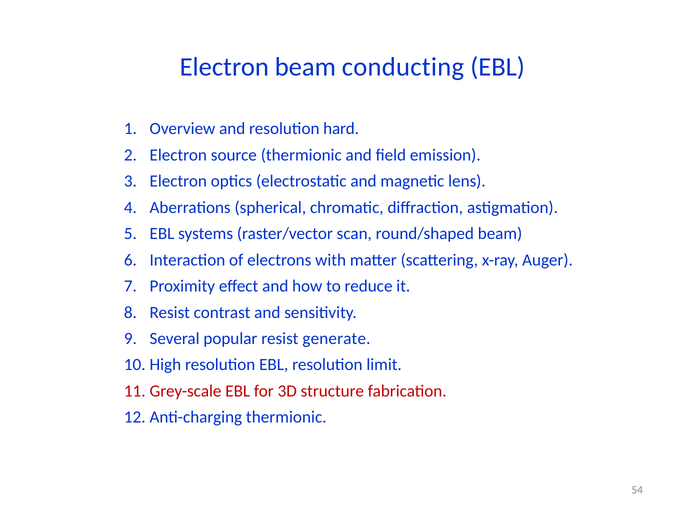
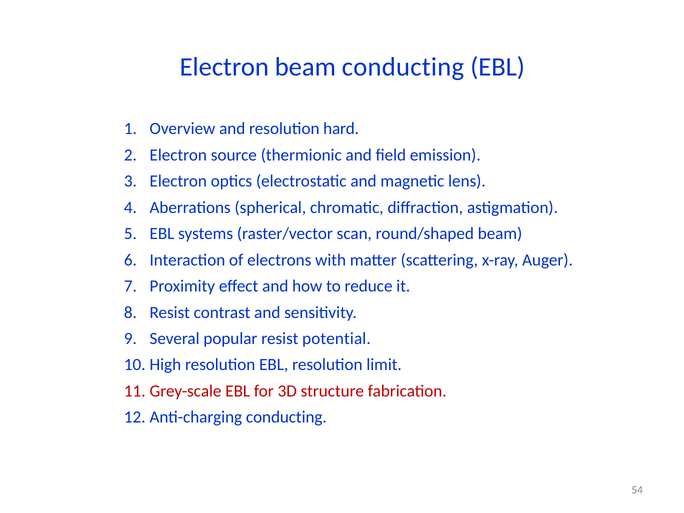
generate: generate -> potential
thermionic at (286, 417): thermionic -> conducting
